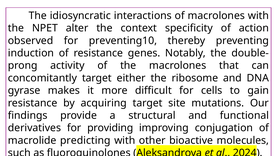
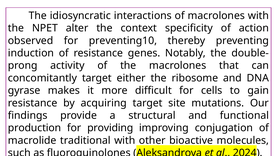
derivatives: derivatives -> production
predicting: predicting -> traditional
